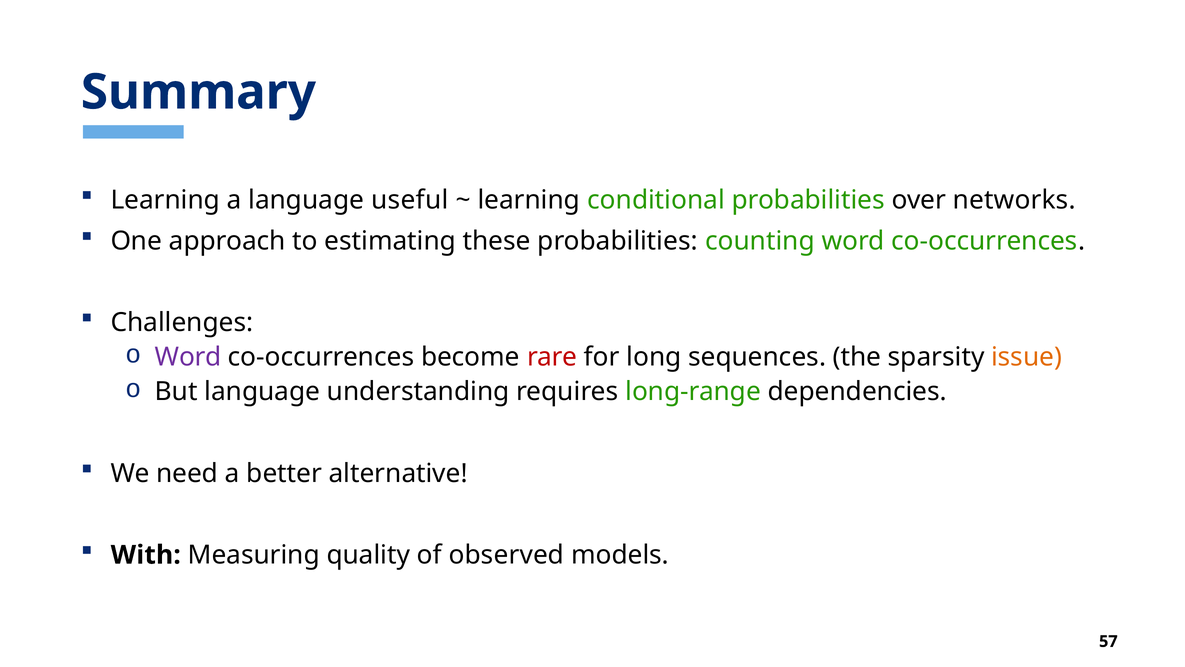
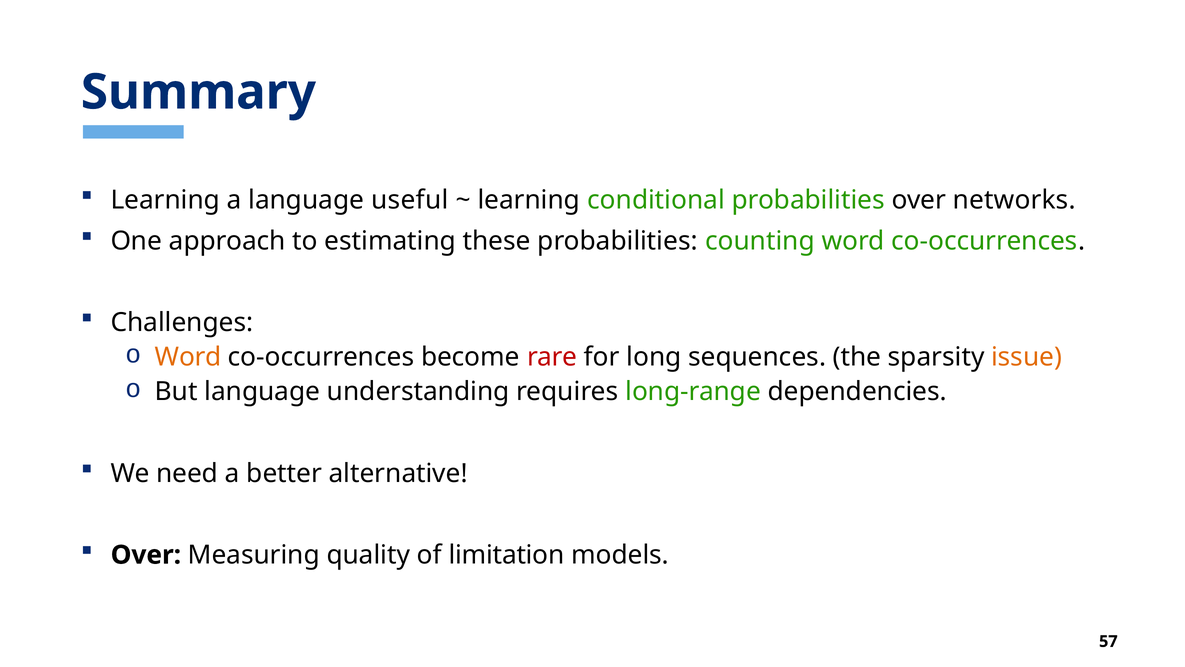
Word at (188, 357) colour: purple -> orange
With at (146, 555): With -> Over
observed: observed -> limitation
